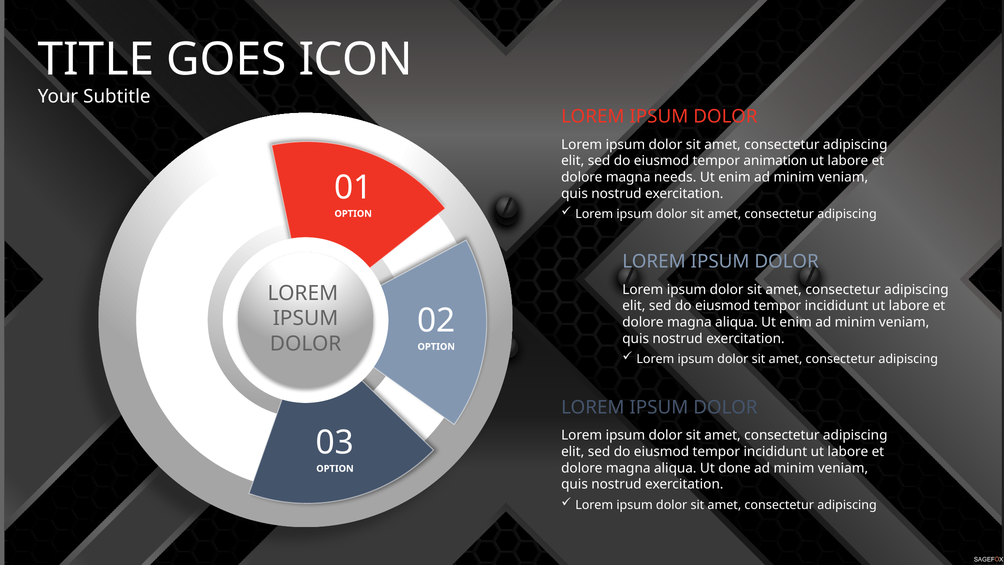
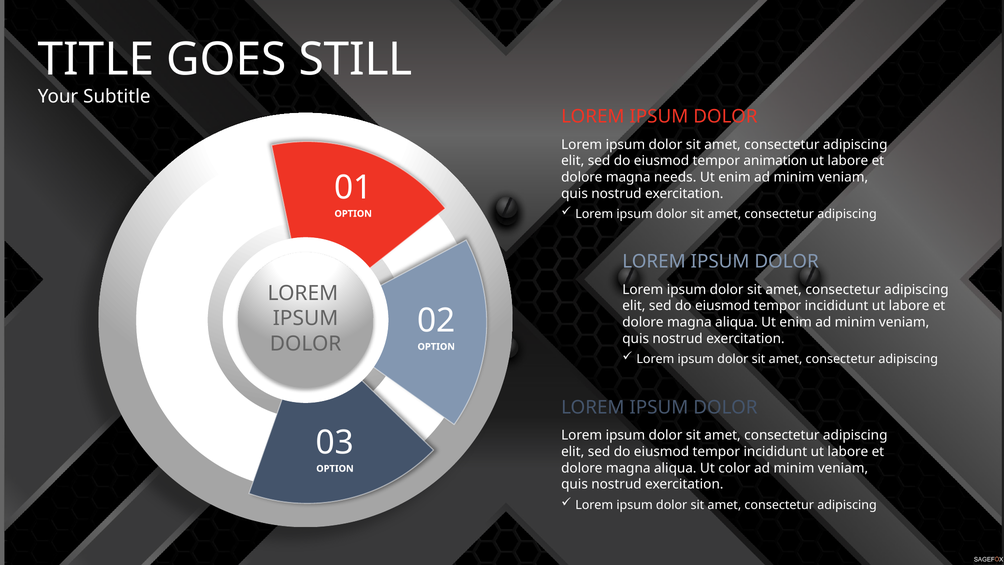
ICON: ICON -> STILL
done: done -> color
